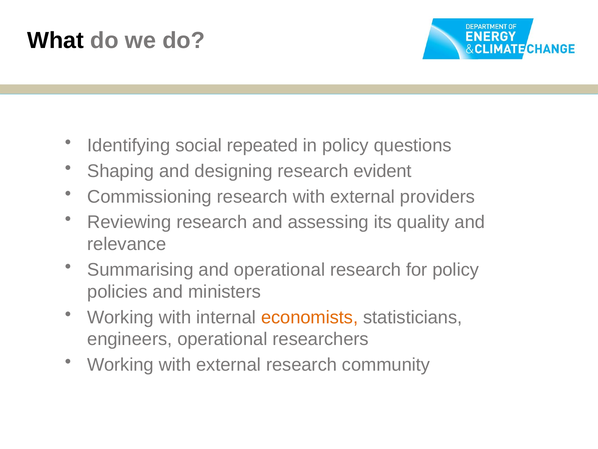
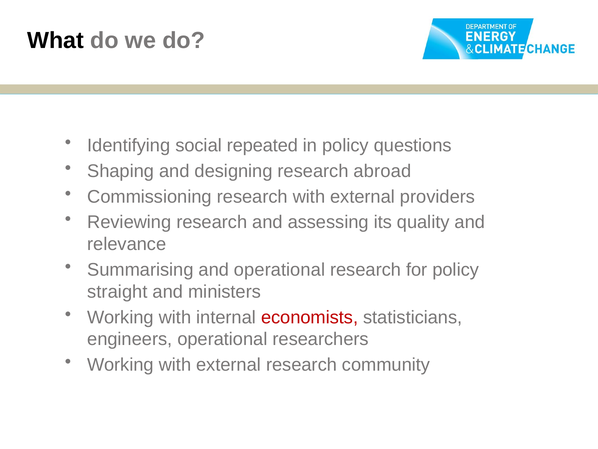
evident: evident -> abroad
policies: policies -> straight
economists colour: orange -> red
